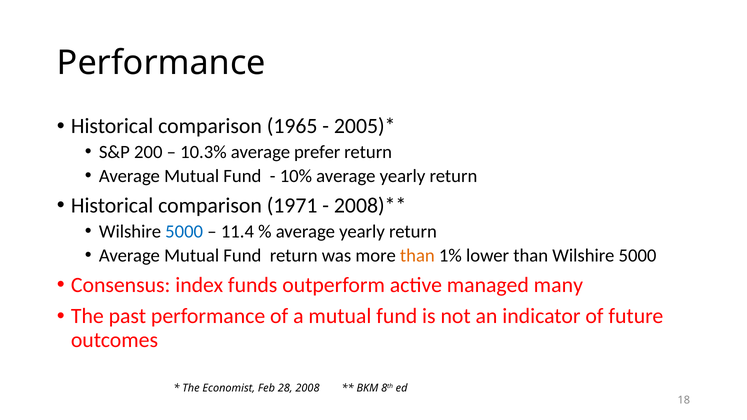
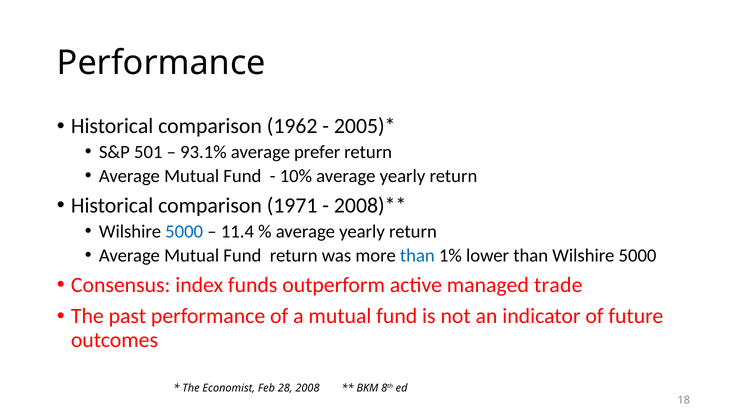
1965: 1965 -> 1962
200: 200 -> 501
10.3%: 10.3% -> 93.1%
than at (417, 255) colour: orange -> blue
many: many -> trade
